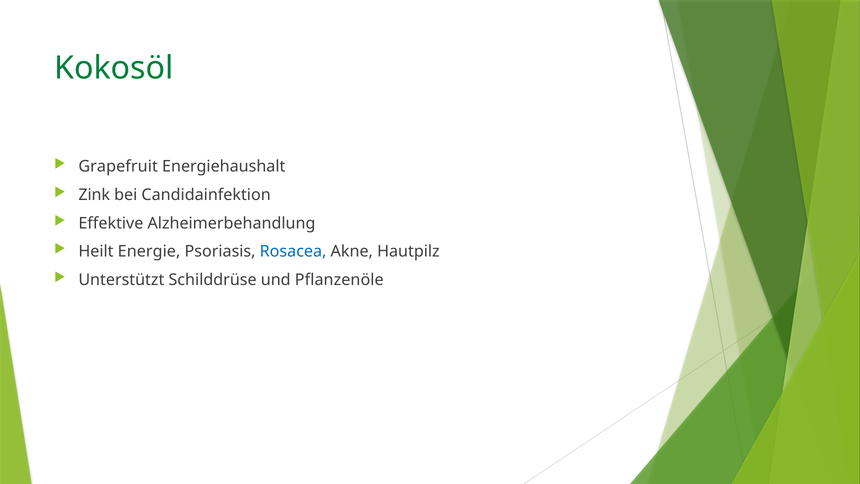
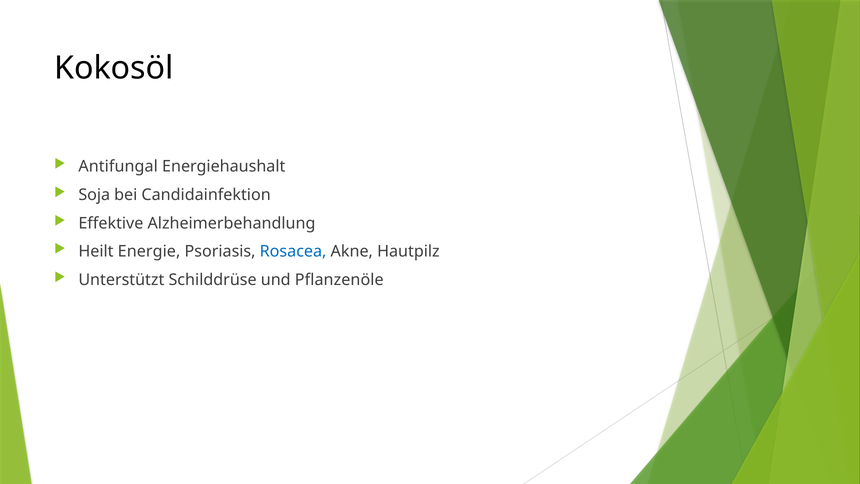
Kokosöl colour: green -> black
Grapefruit: Grapefruit -> Antifungal
Zink: Zink -> Soja
